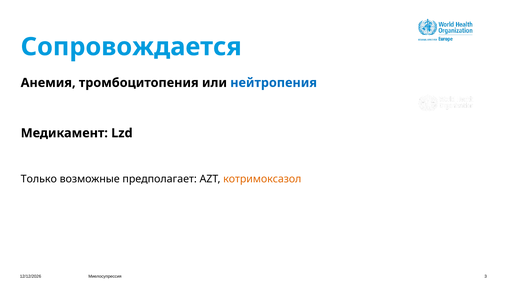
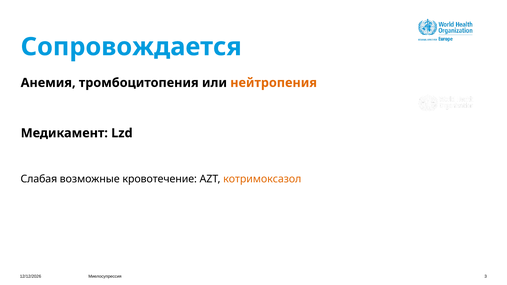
нейтропения colour: blue -> orange
Только: Только -> Слабая
предполагает: предполагает -> кровотечение
